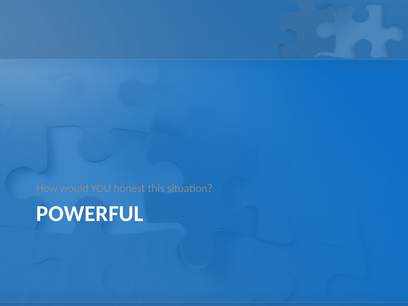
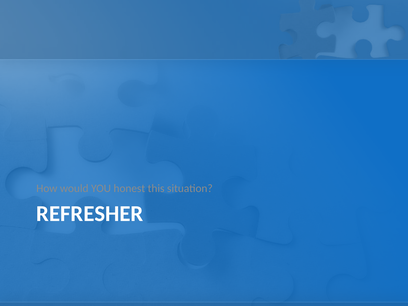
POWERFUL: POWERFUL -> REFRESHER
